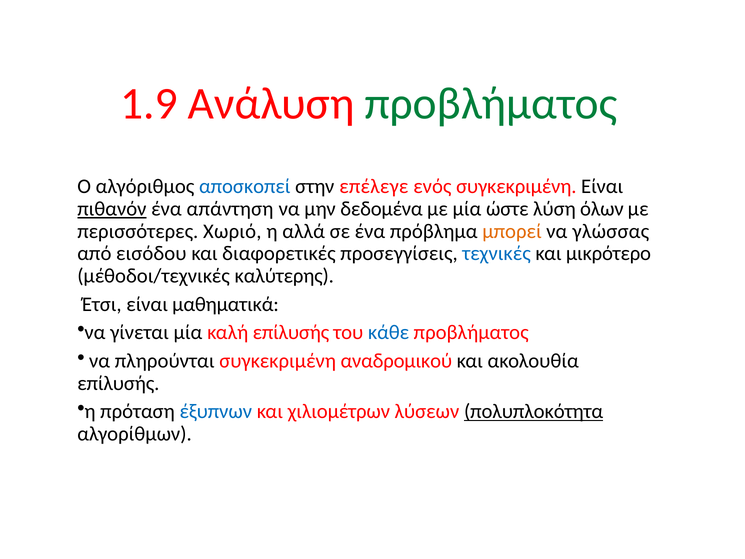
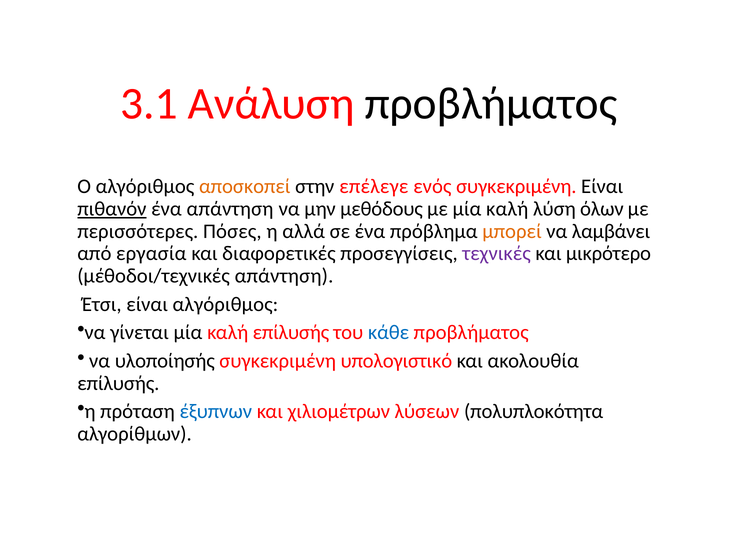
1.9: 1.9 -> 3.1
προβλήματος at (491, 104) colour: green -> black
αποσκοπεί colour: blue -> orange
δεδομένα: δεδομένα -> μεθόδους
με μία ώστε: ώστε -> καλή
Χωριό: Χωριό -> Πόσες
γλώσσας: γλώσσας -> λαμβάνει
εισόδου: εισόδου -> εργασία
τεχνικές colour: blue -> purple
μέθοδοι/τεχνικές καλύτερης: καλύτερης -> απάντηση
είναι μαθηματικά: μαθηματικά -> αλγόριθμος
πληρούνται: πληρούνται -> υλοποίησής
αναδρομικού: αναδρομικού -> υπολογιστικό
πολυπλοκότητα underline: present -> none
